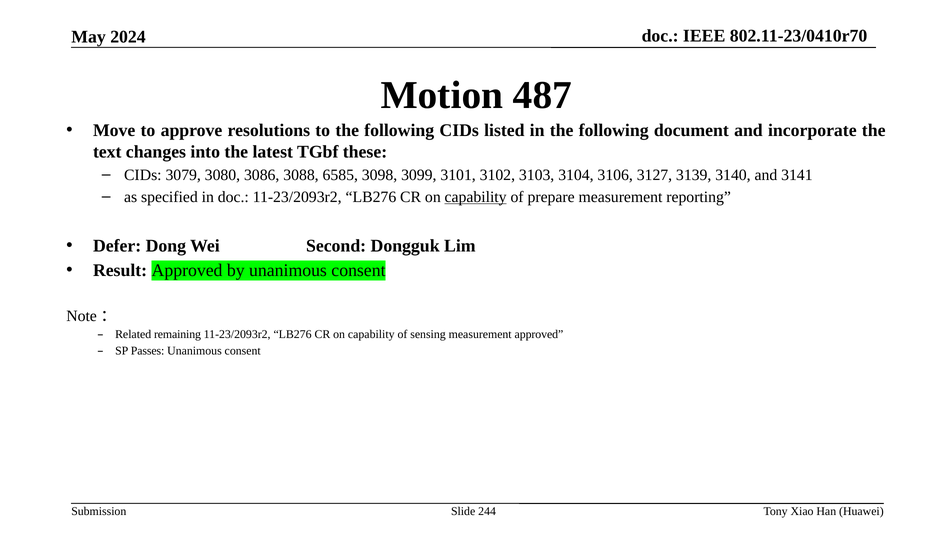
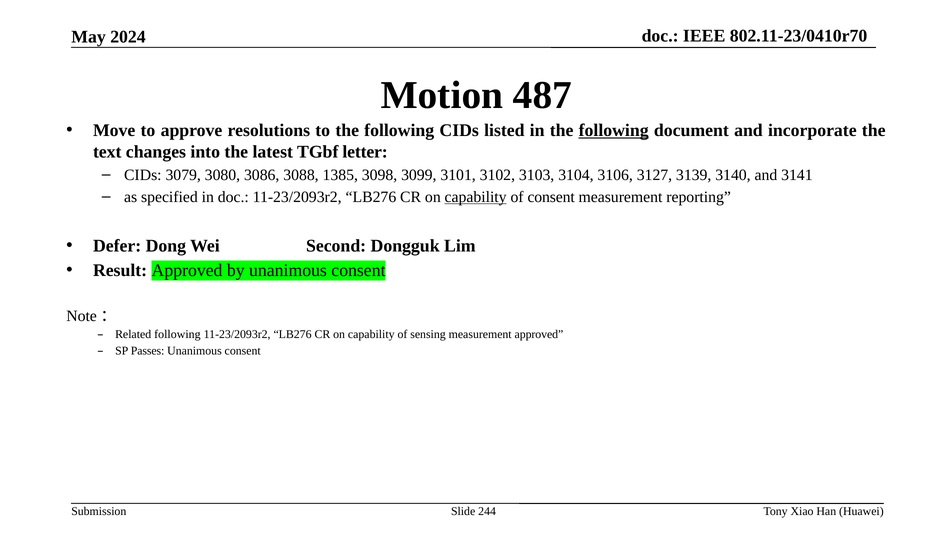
following at (614, 130) underline: none -> present
these: these -> letter
6585: 6585 -> 1385
of prepare: prepare -> consent
Related remaining: remaining -> following
